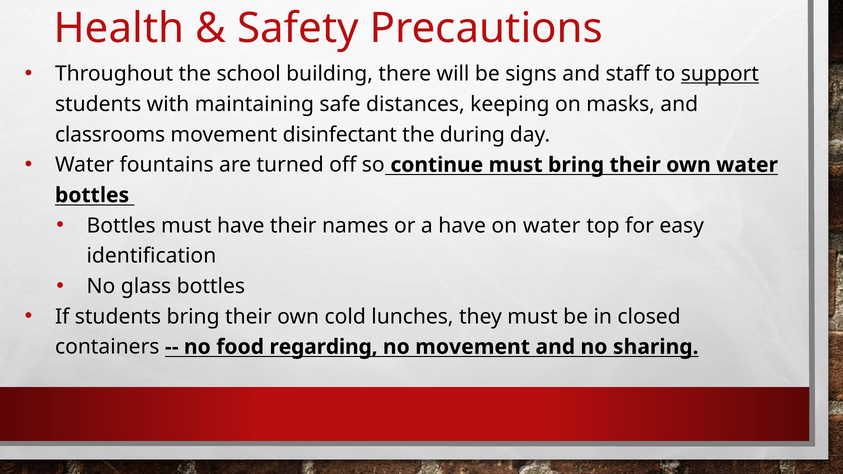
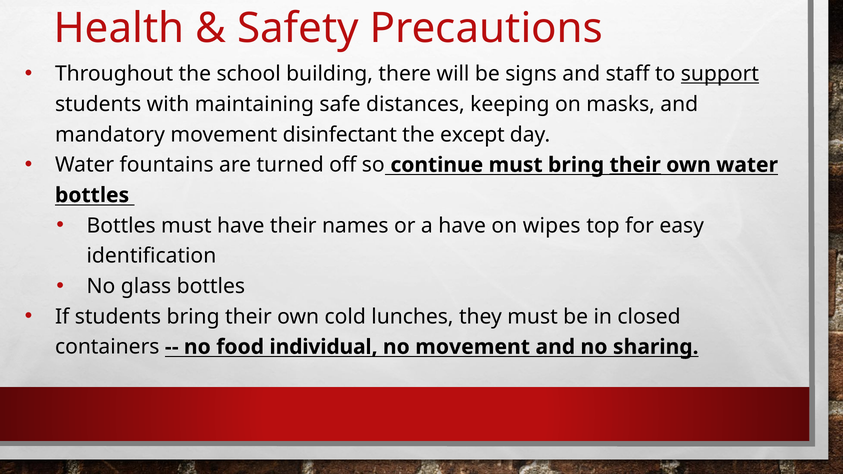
classrooms: classrooms -> mandatory
during: during -> except
their at (635, 165) underline: none -> present
on water: water -> wipes
regarding: regarding -> individual
